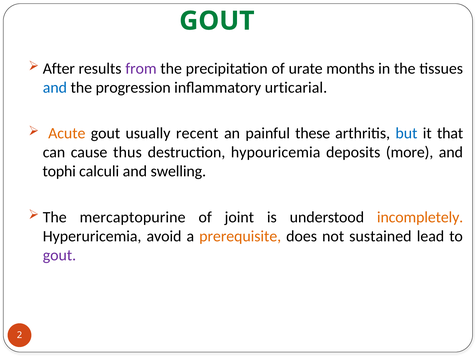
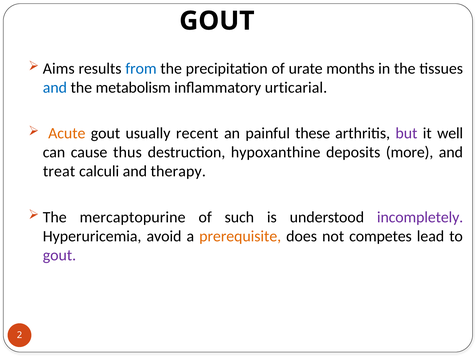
GOUT at (217, 21) colour: green -> black
After: After -> Aims
from colour: purple -> blue
progression: progression -> metabolism
but colour: blue -> purple
that: that -> well
hypouricemia: hypouricemia -> hypoxanthine
tophi: tophi -> treat
swelling: swelling -> therapy
joint: joint -> such
incompletely colour: orange -> purple
sustained: sustained -> competes
